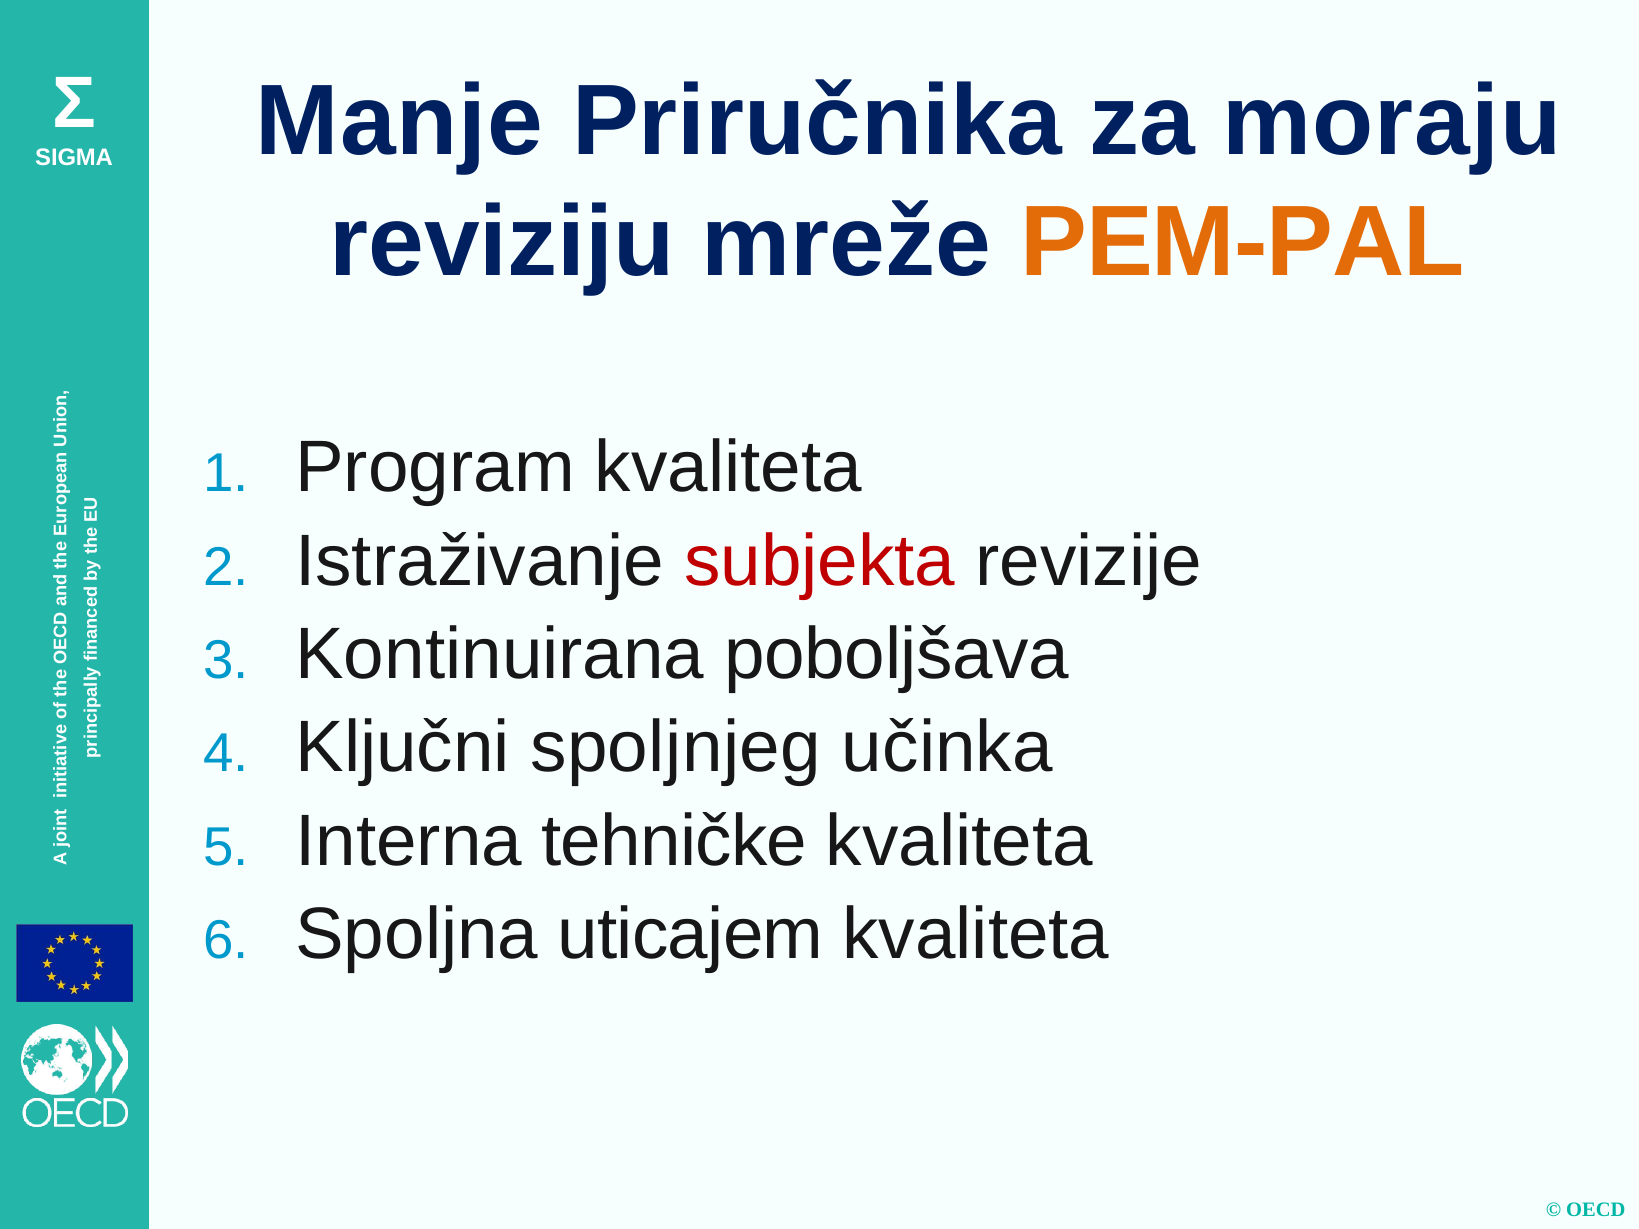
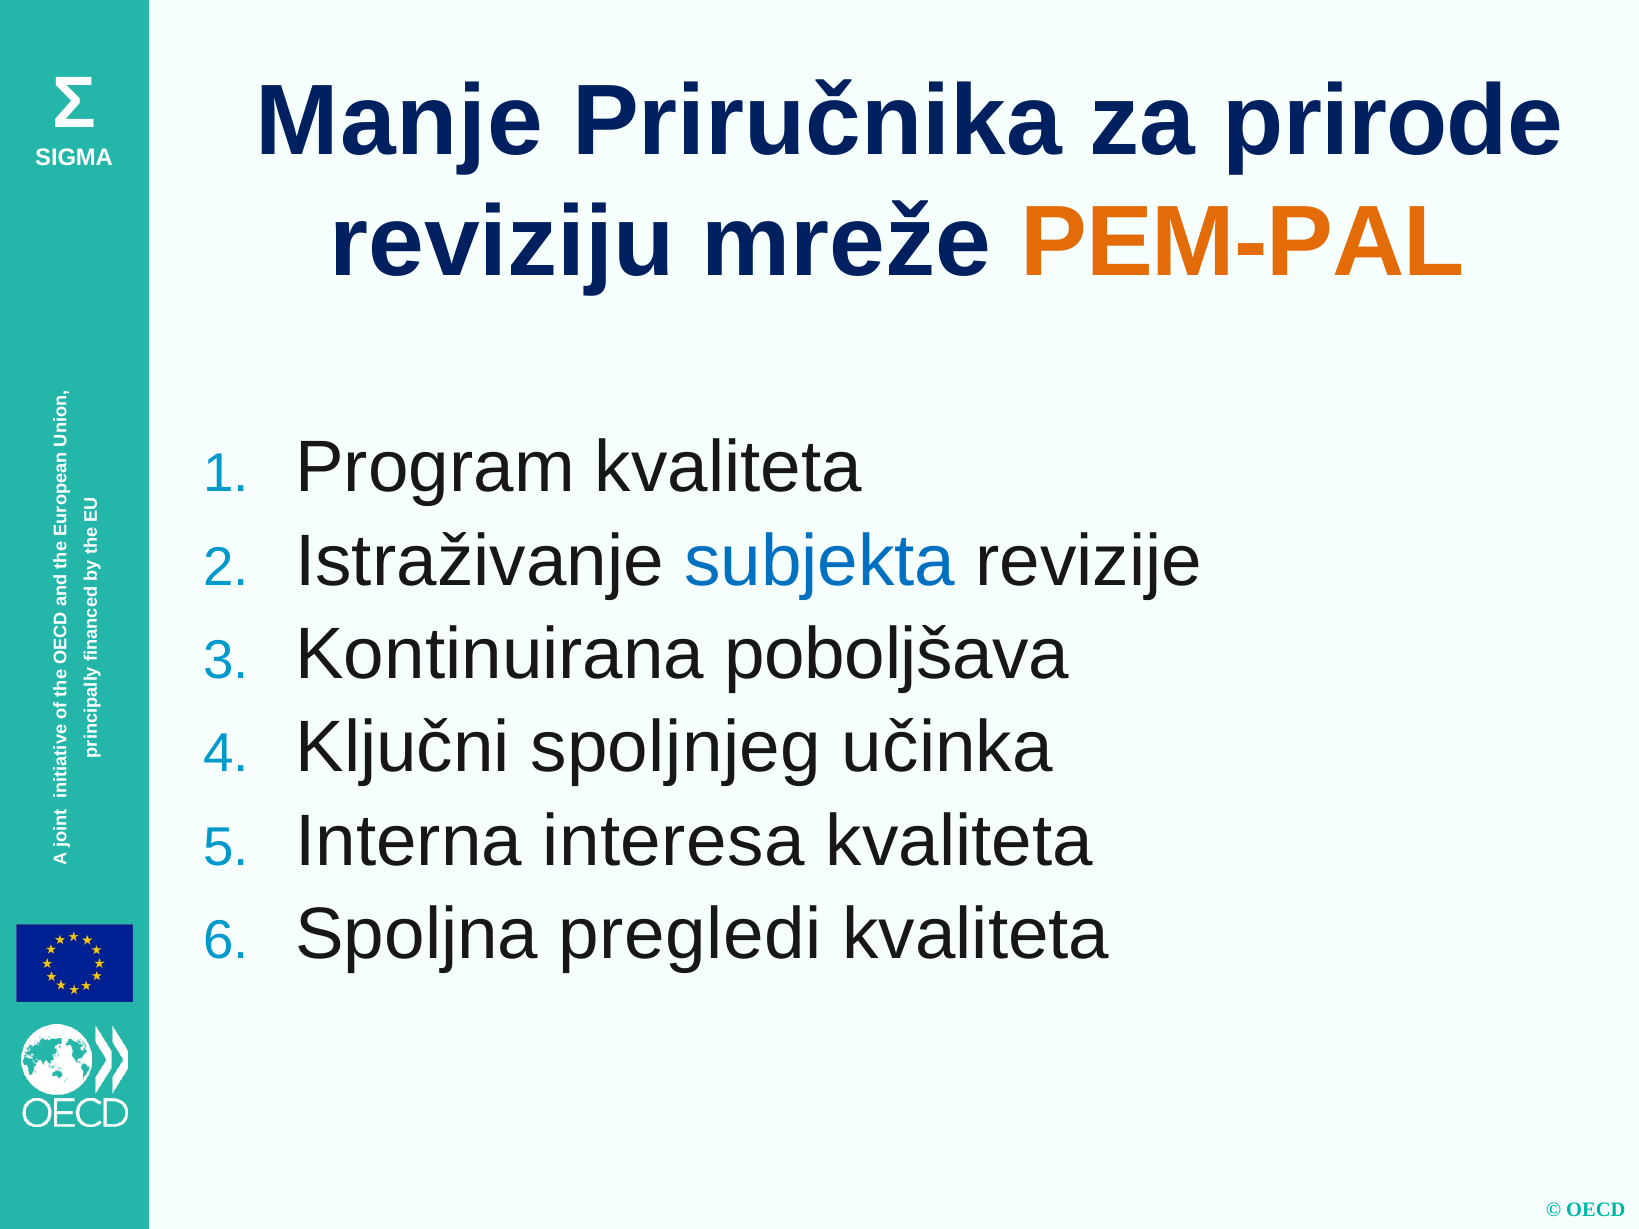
moraju: moraju -> prirode
subjekta colour: red -> blue
tehničke: tehničke -> interesa
uticajem: uticajem -> pregledi
